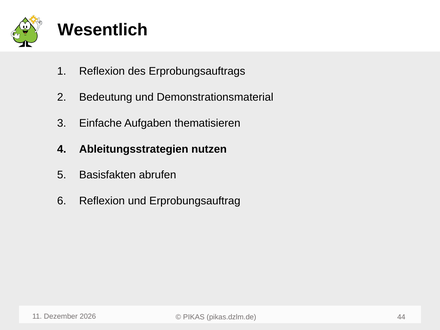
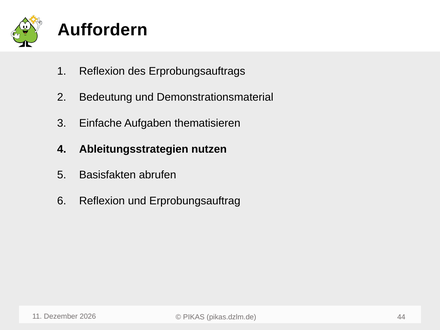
Wesentlich: Wesentlich -> Auffordern
